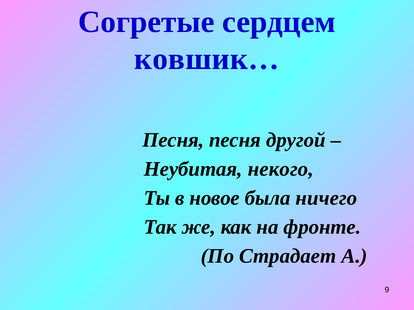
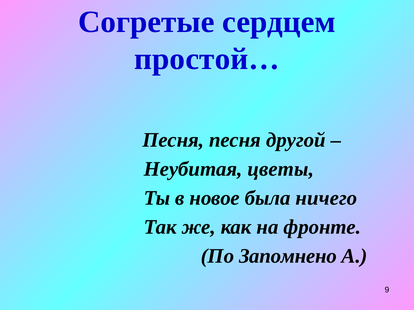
ковшик…: ковшик… -> простой…
некого: некого -> цветы
Страдает: Страдает -> Запомнено
